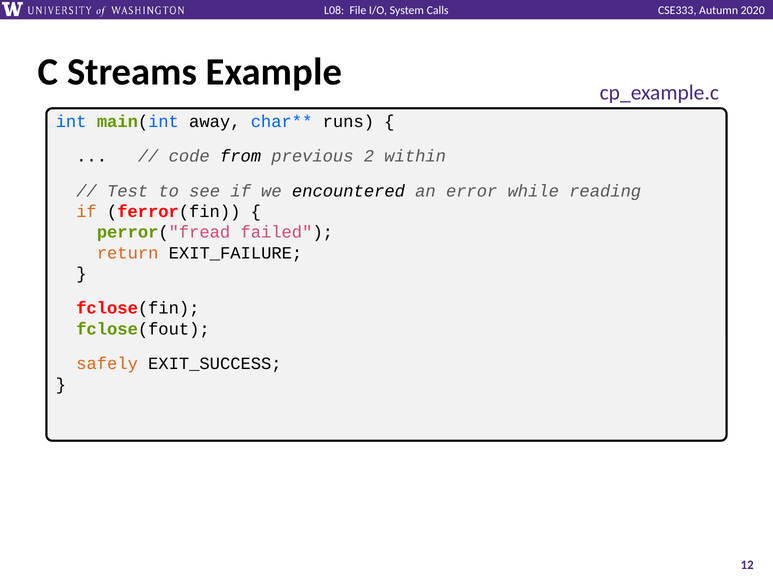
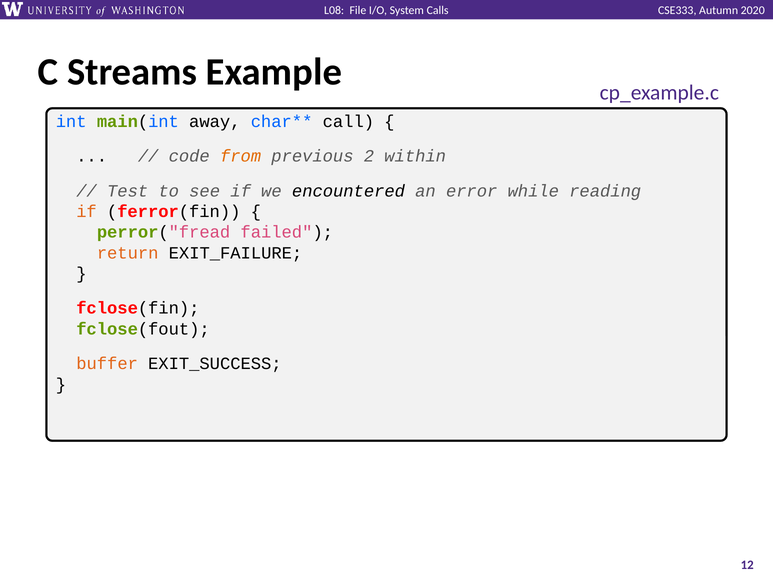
runs: runs -> call
from colour: black -> orange
safely: safely -> buffer
